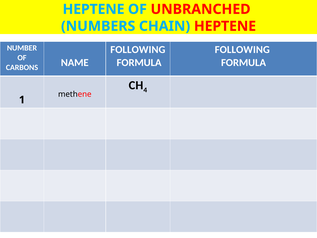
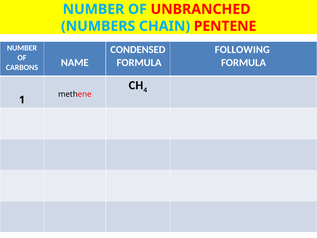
HEPTENE at (94, 9): HEPTENE -> NUMBER
CHAIN HEPTENE: HEPTENE -> PENTENE
FOLLOWING at (138, 50): FOLLOWING -> CONDENSED
